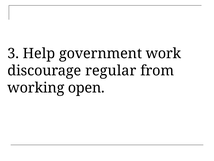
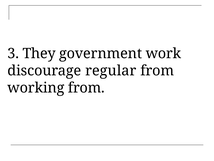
Help: Help -> They
working open: open -> from
